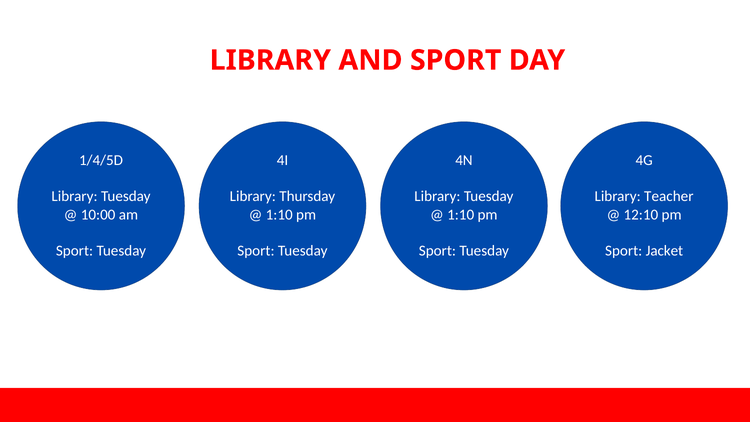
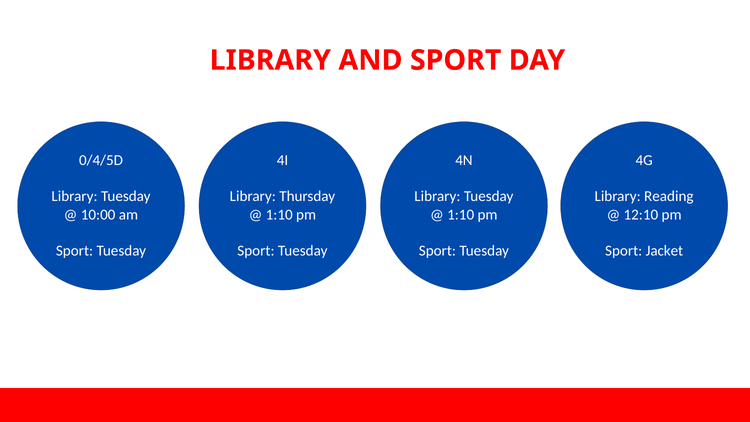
1/4/5D: 1/4/5D -> 0/4/5D
Teacher: Teacher -> Reading
